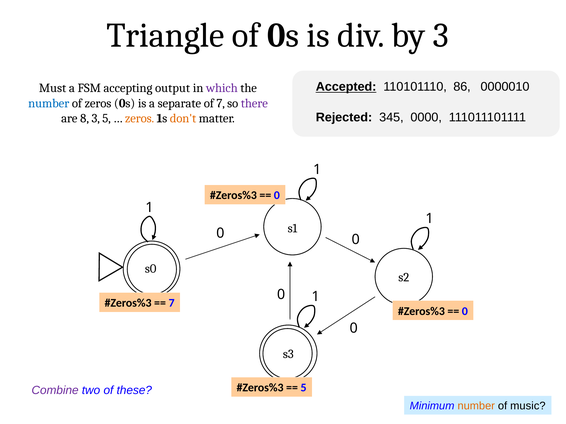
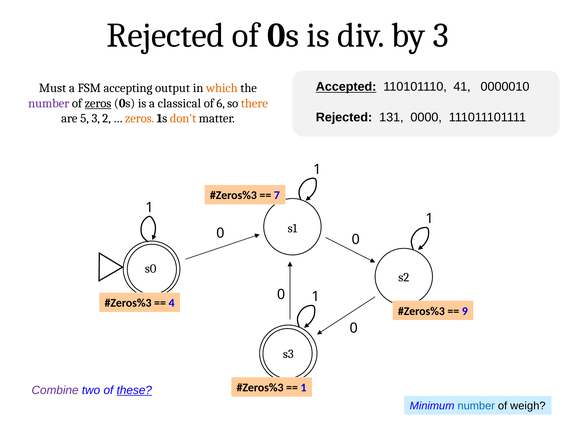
Triangle at (165, 35): Triangle -> Rejected
86: 86 -> 41
which colour: purple -> orange
number at (49, 103) colour: blue -> purple
zeros at (98, 103) underline: none -> present
separate: separate -> classical
of 7: 7 -> 6
there colour: purple -> orange
345: 345 -> 131
8: 8 -> 5
3 5: 5 -> 2
0 at (277, 196): 0 -> 7
7 at (172, 303): 7 -> 4
0 at (465, 311): 0 -> 9
5 at (304, 388): 5 -> 1
these underline: none -> present
number at (476, 406) colour: orange -> blue
music: music -> weigh
